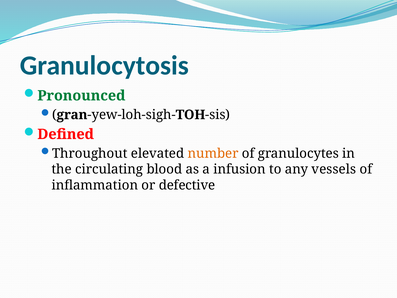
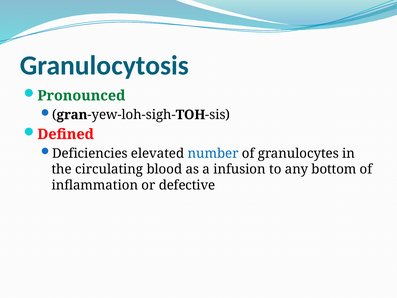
Throughout: Throughout -> Deficiencies
number colour: orange -> blue
vessels: vessels -> bottom
